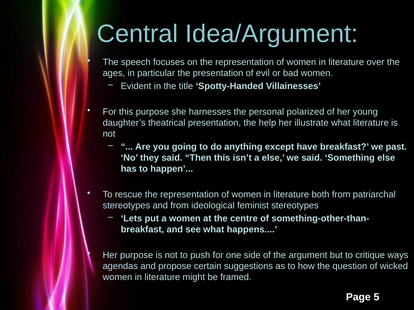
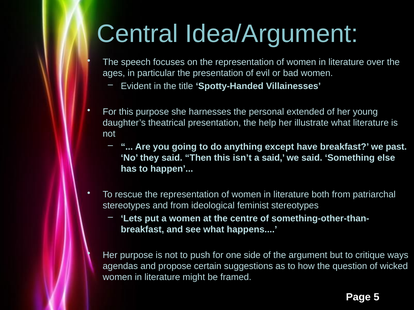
polarized: polarized -> extended
a else: else -> said
